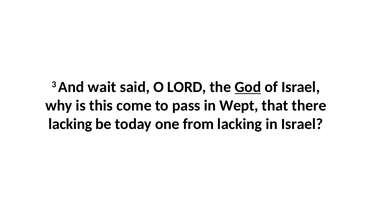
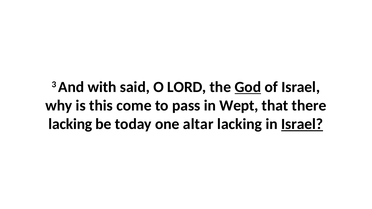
wait: wait -> with
from: from -> altar
Israel at (302, 124) underline: none -> present
